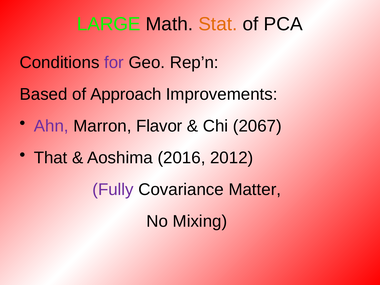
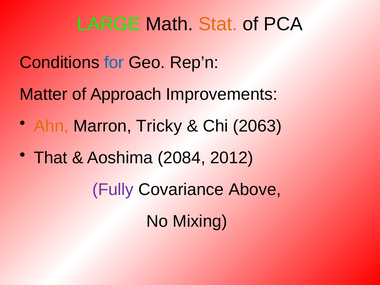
for colour: purple -> blue
Based: Based -> Matter
Ahn colour: purple -> orange
Flavor: Flavor -> Tricky
2067: 2067 -> 2063
2016: 2016 -> 2084
Matter: Matter -> Above
